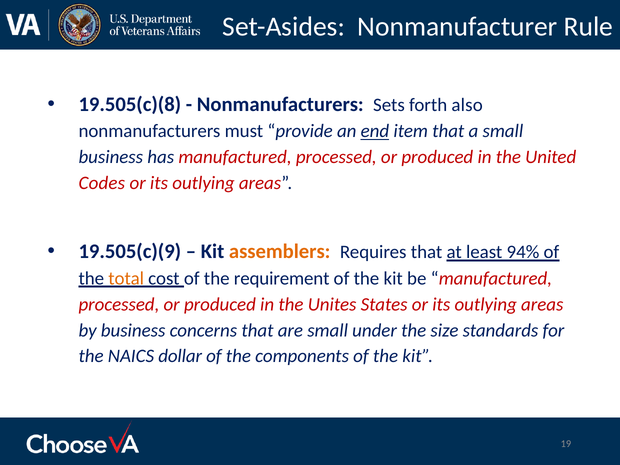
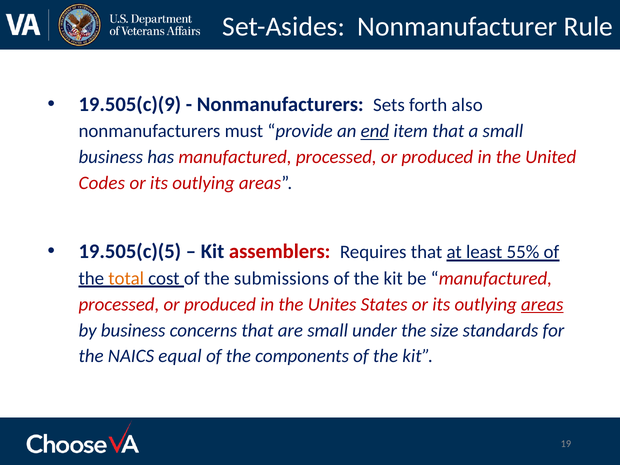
19.505(c)(8: 19.505(c)(8 -> 19.505(c)(9
19.505(c)(9: 19.505(c)(9 -> 19.505(c)(5
assemblers colour: orange -> red
94%: 94% -> 55%
requirement: requirement -> submissions
areas at (542, 304) underline: none -> present
dollar: dollar -> equal
